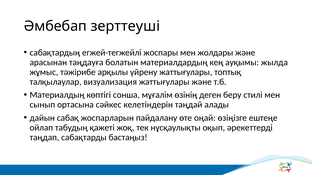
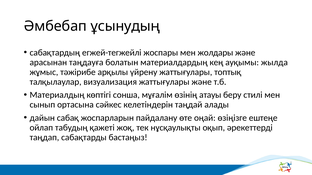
зерттеуші: зерттеуші -> ұсынудың
деген: деген -> атауы
